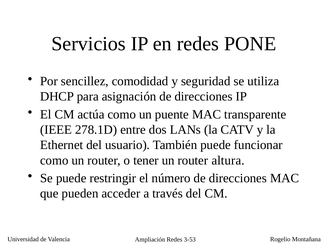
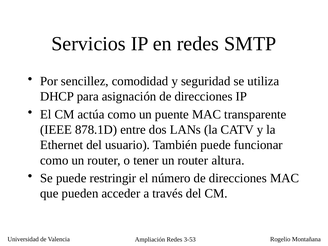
PONE: PONE -> SMTP
278.1D: 278.1D -> 878.1D
